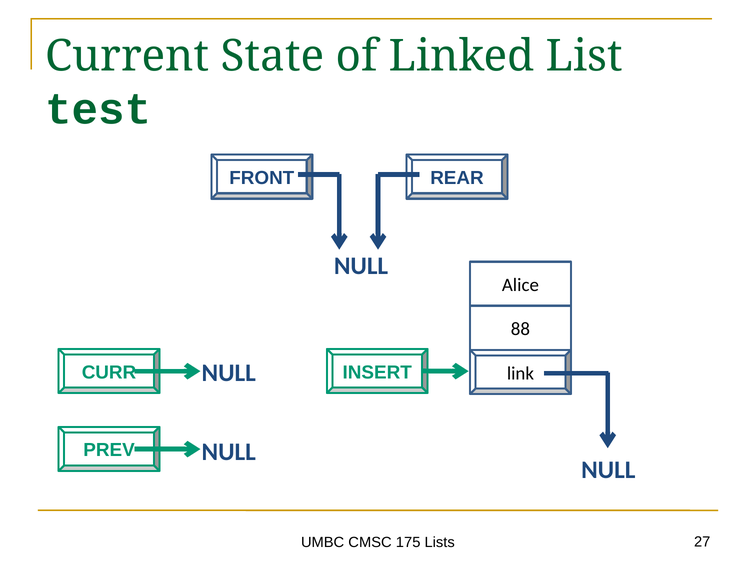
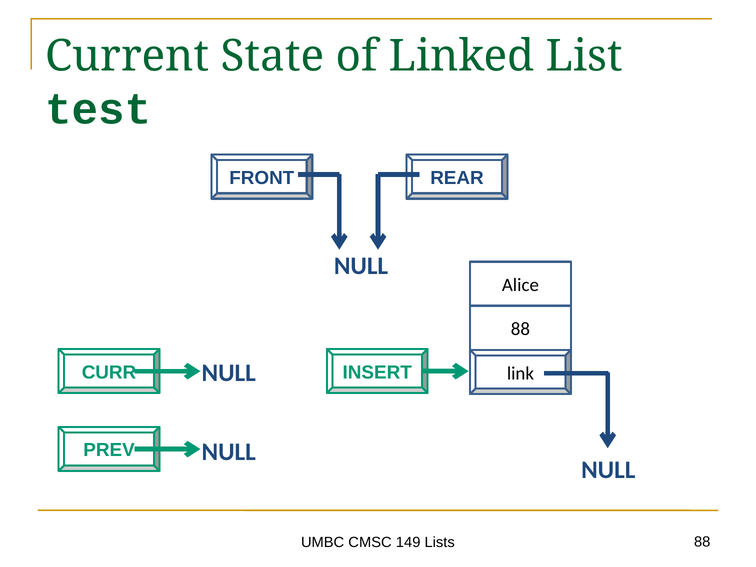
175: 175 -> 149
Lists 27: 27 -> 88
